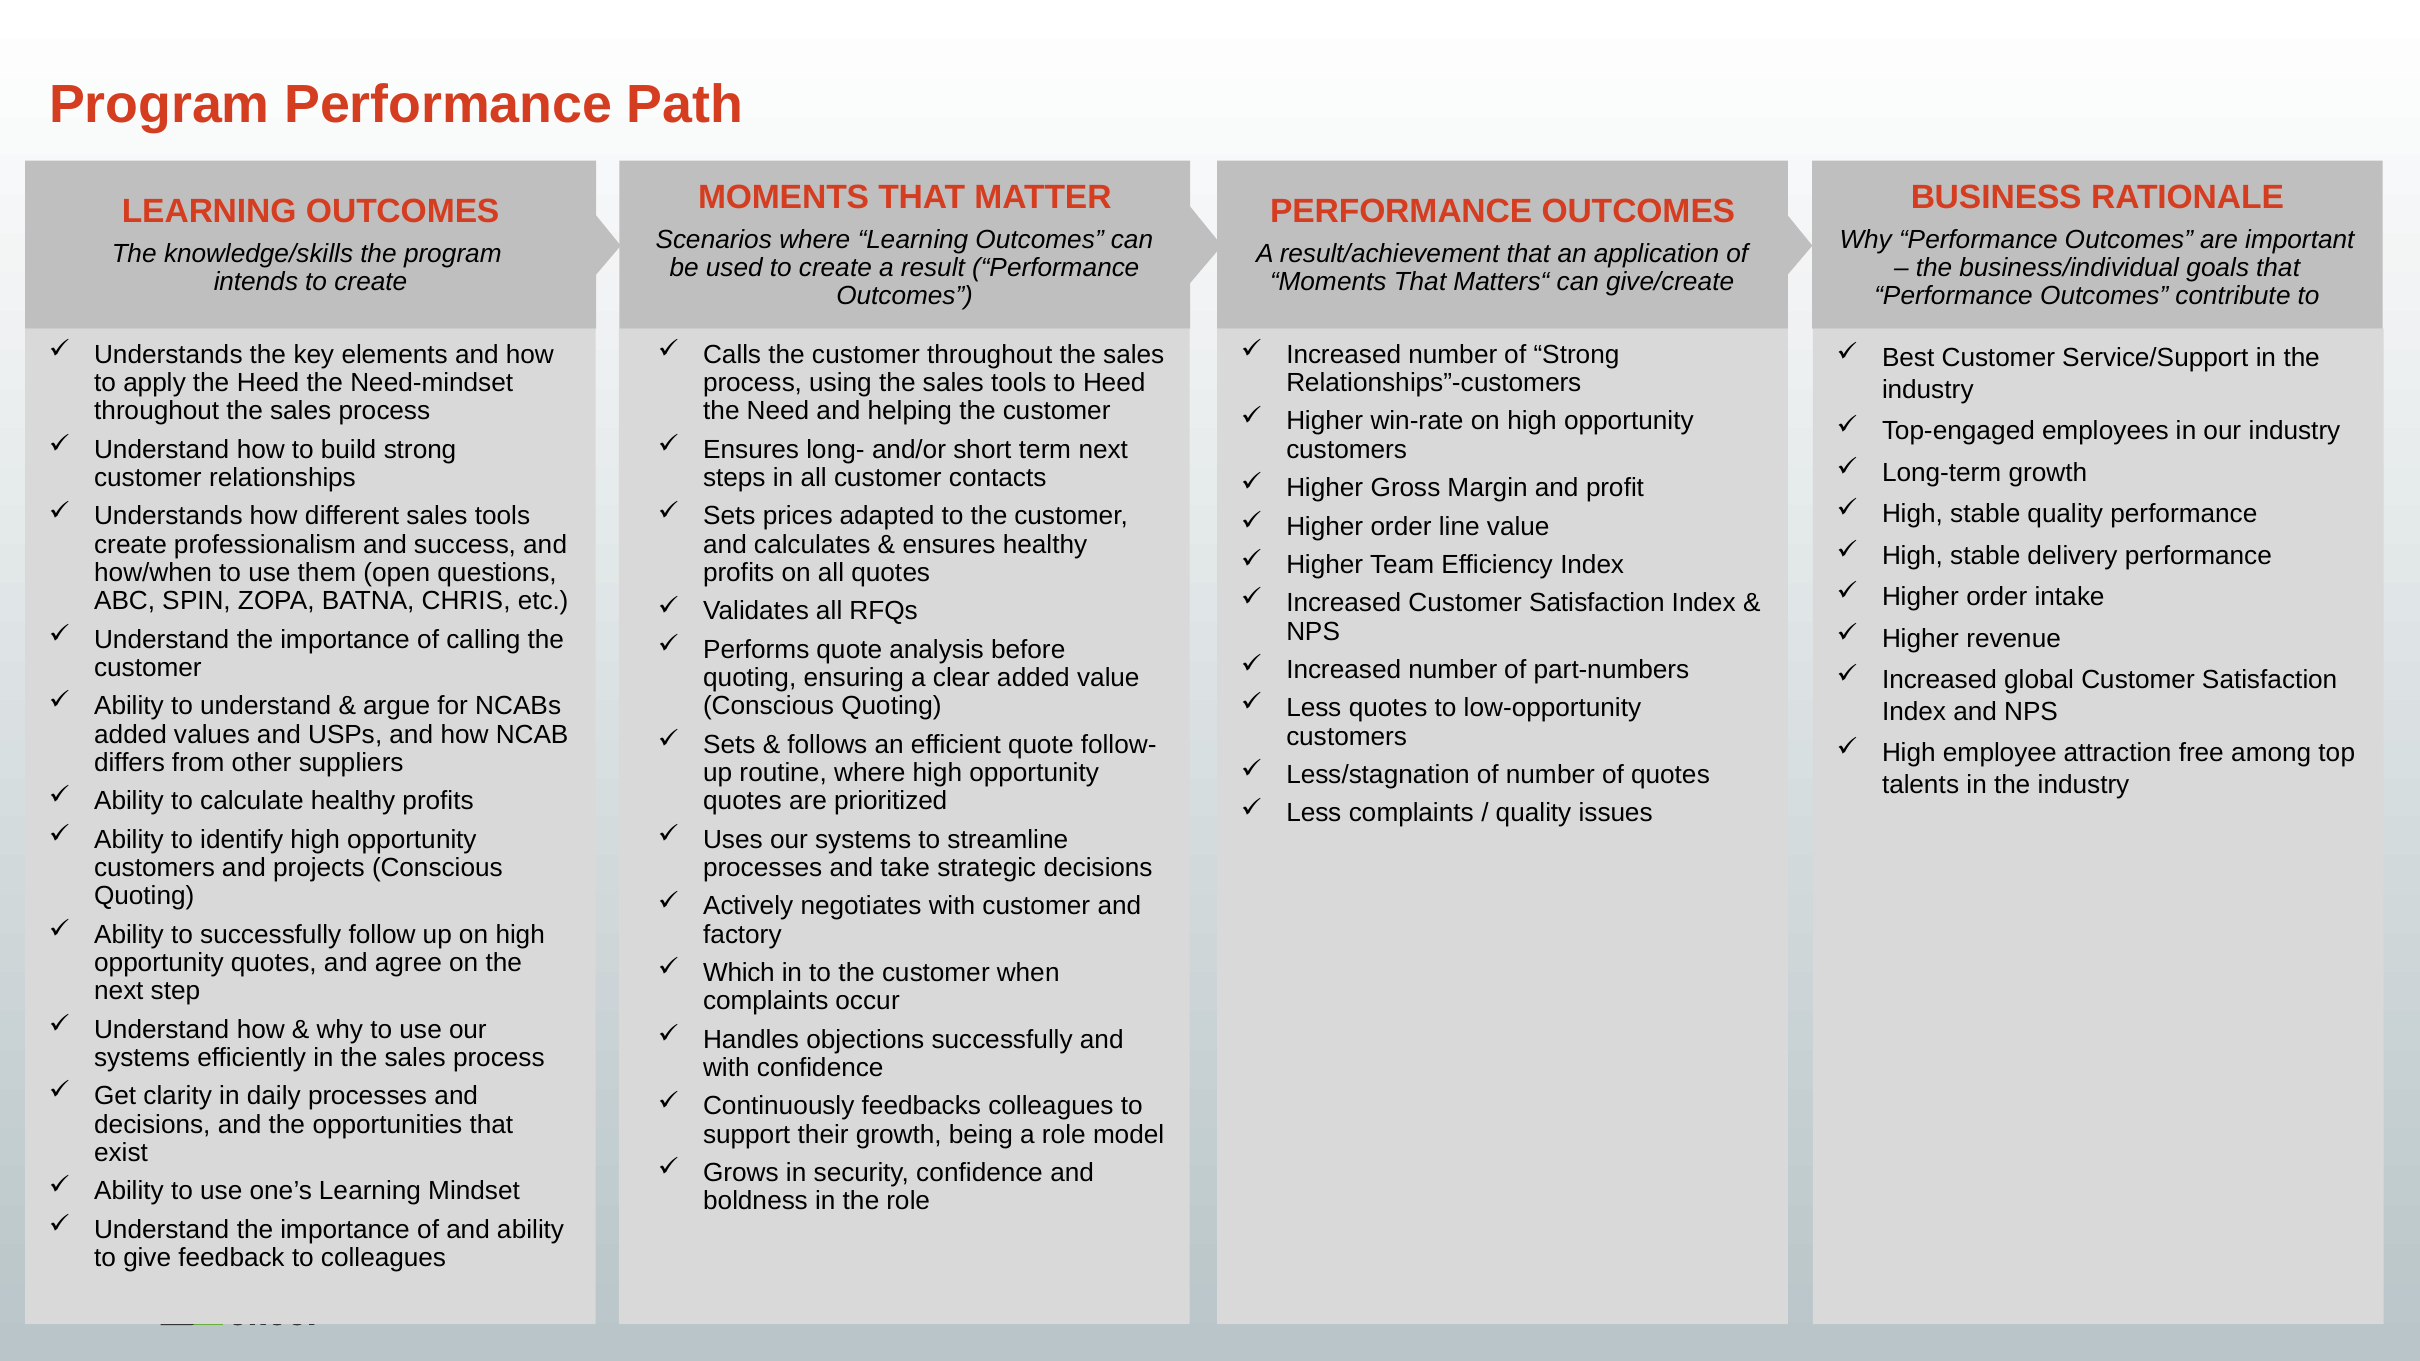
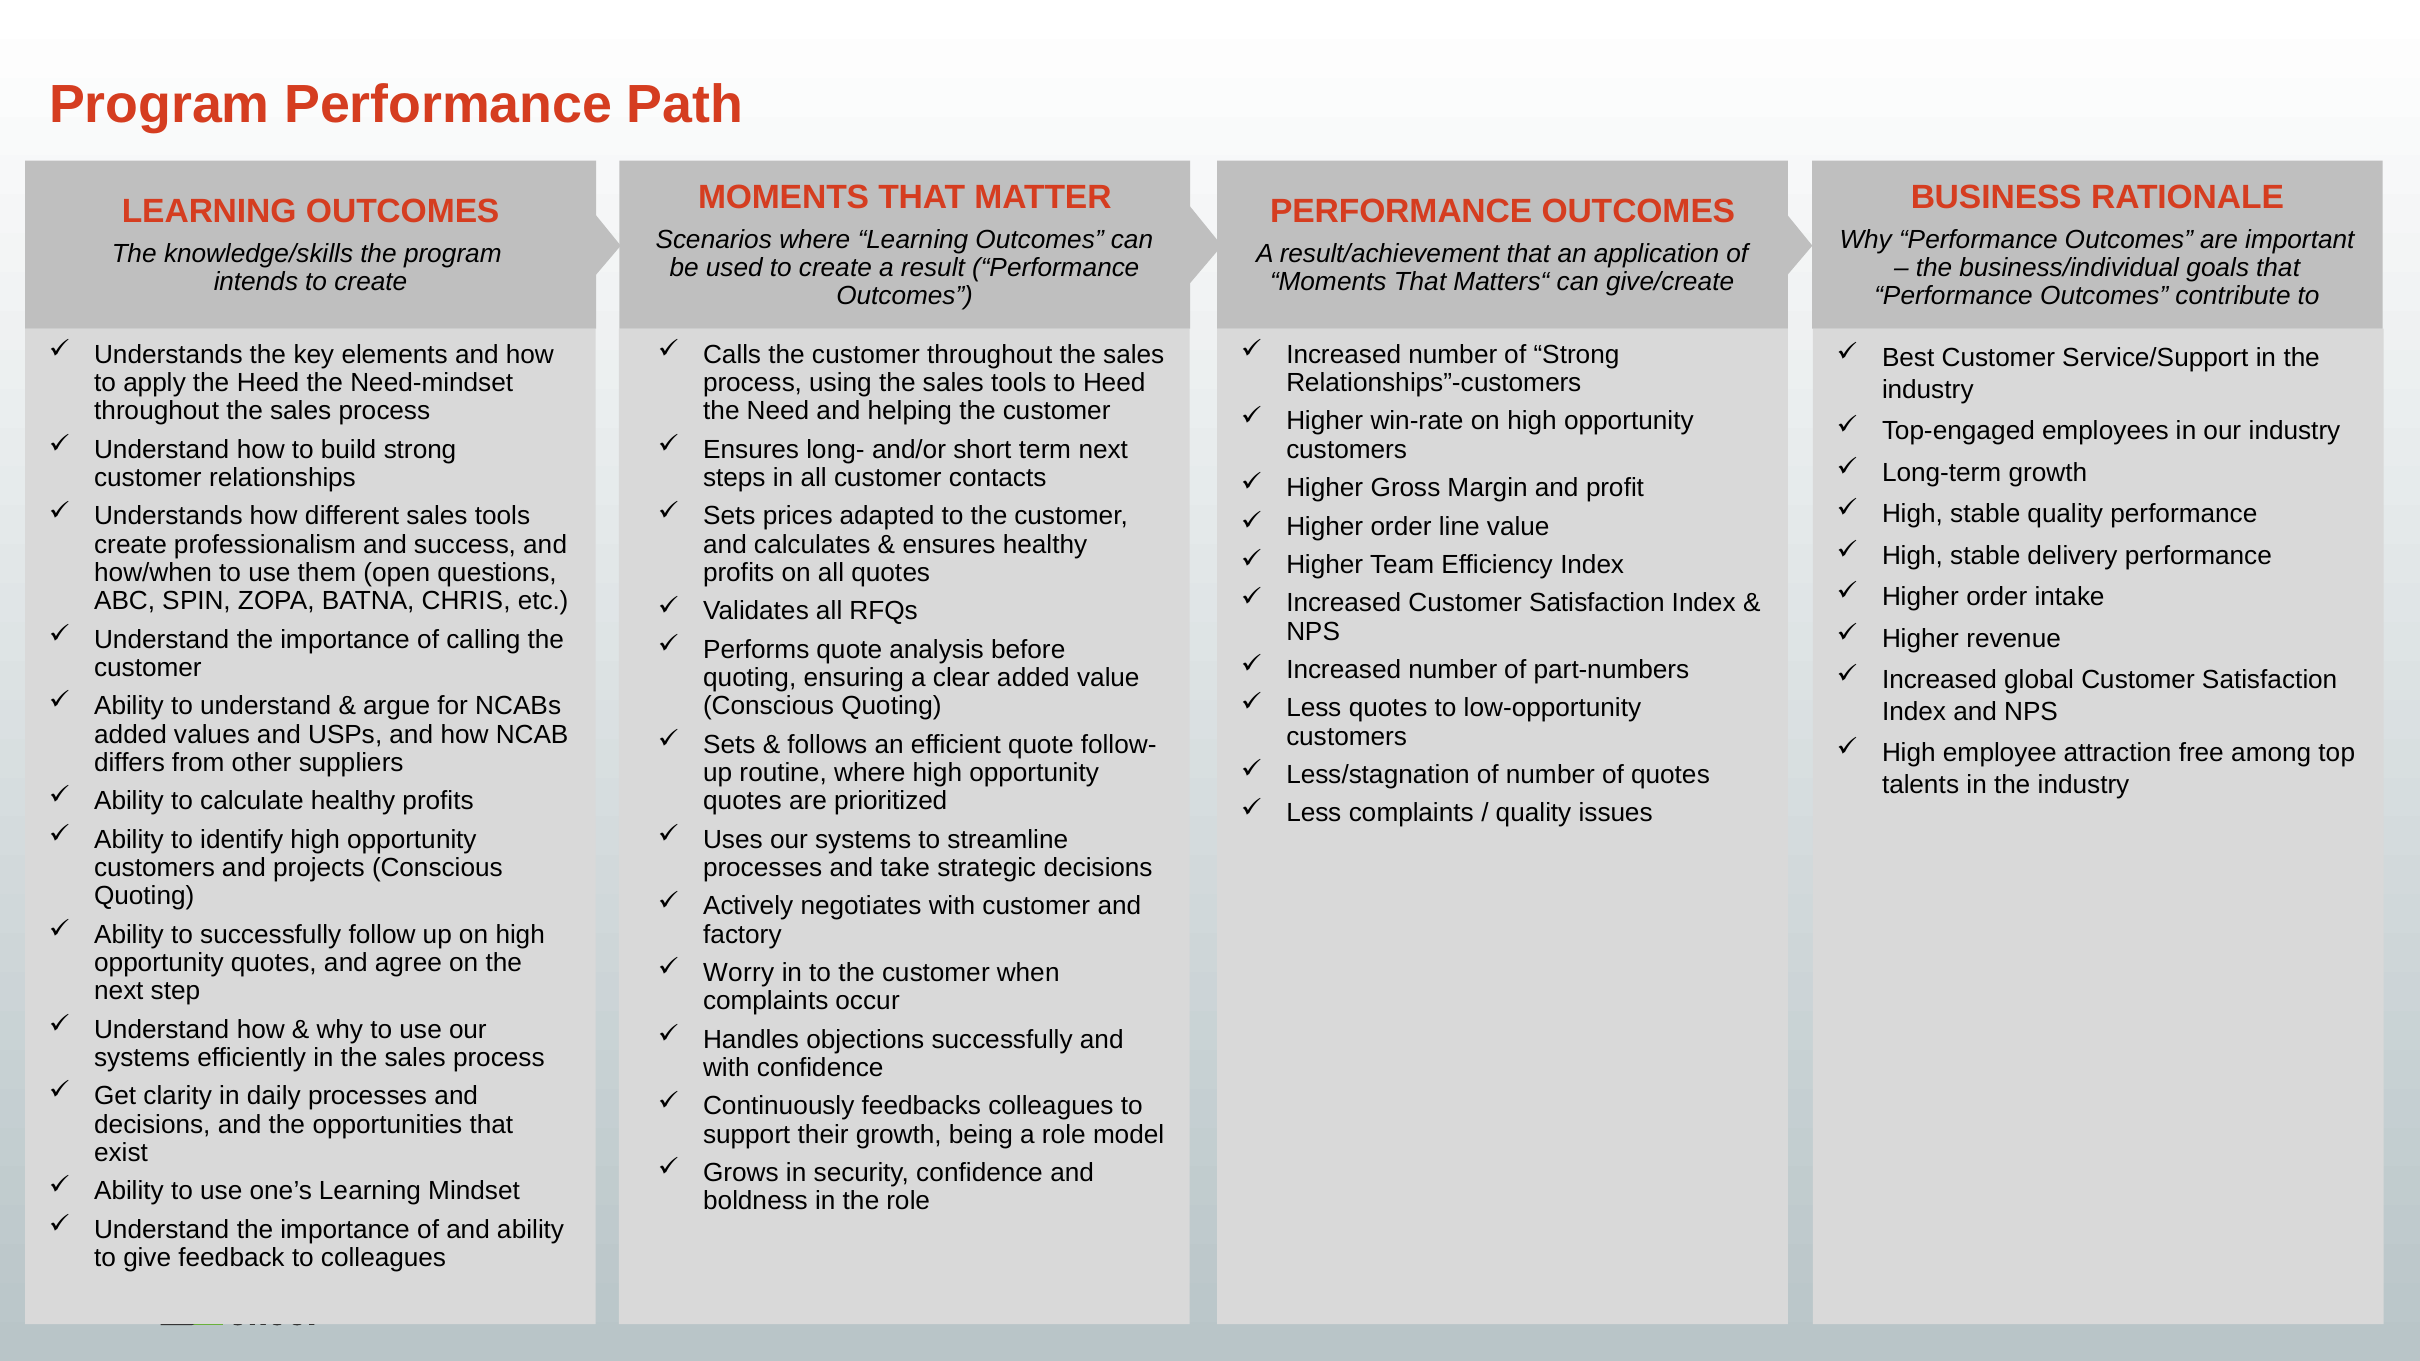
Which: Which -> Worry
